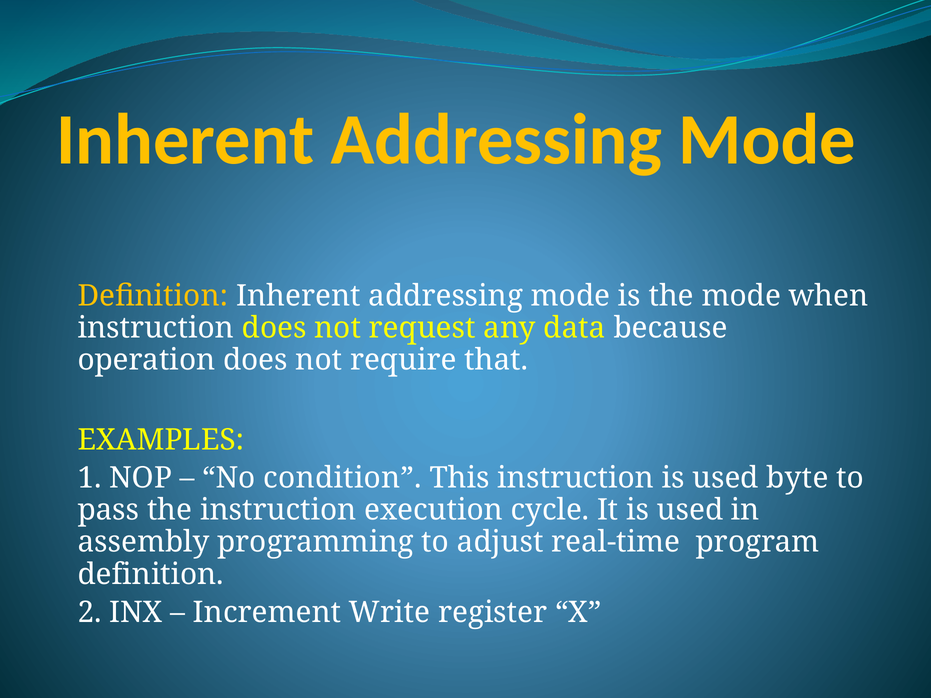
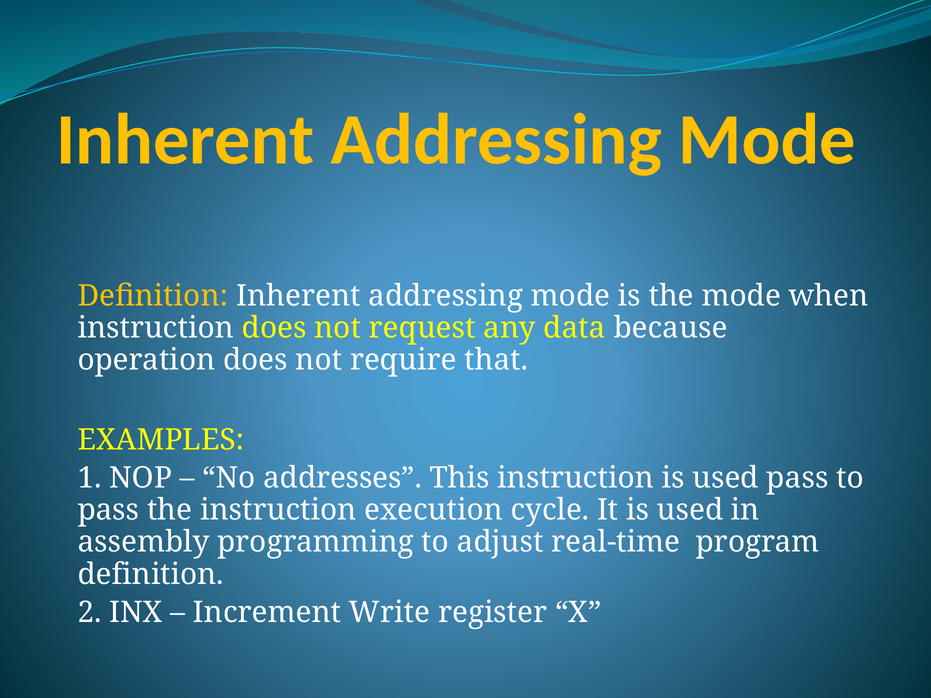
condition: condition -> addresses
used byte: byte -> pass
